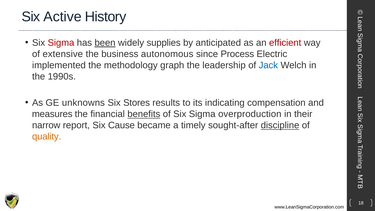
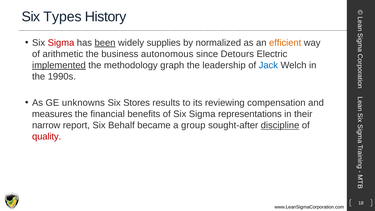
Active: Active -> Types
anticipated: anticipated -> normalized
efficient colour: red -> orange
extensive: extensive -> arithmetic
Process: Process -> Detours
implemented underline: none -> present
indicating: indicating -> reviewing
benefits underline: present -> none
overproduction: overproduction -> representations
Cause: Cause -> Behalf
timely: timely -> group
quality colour: orange -> red
